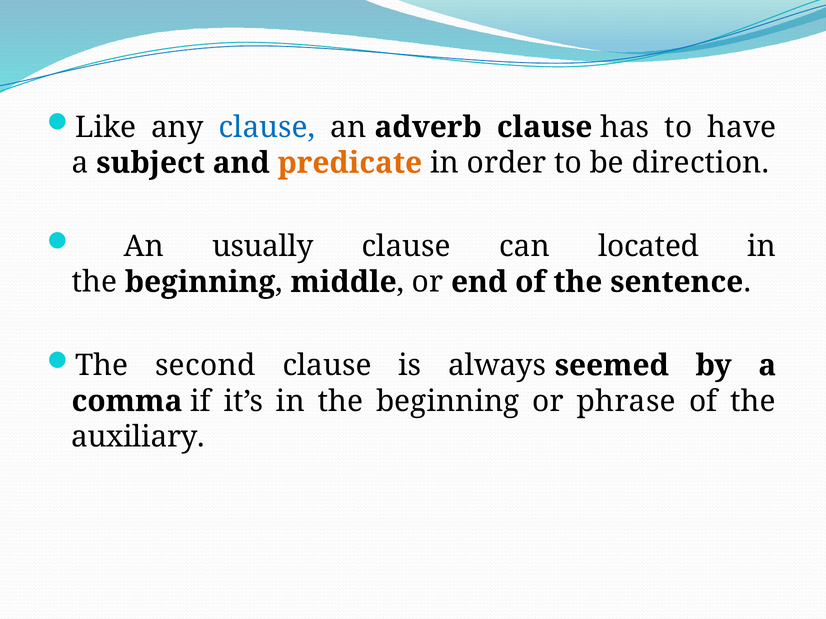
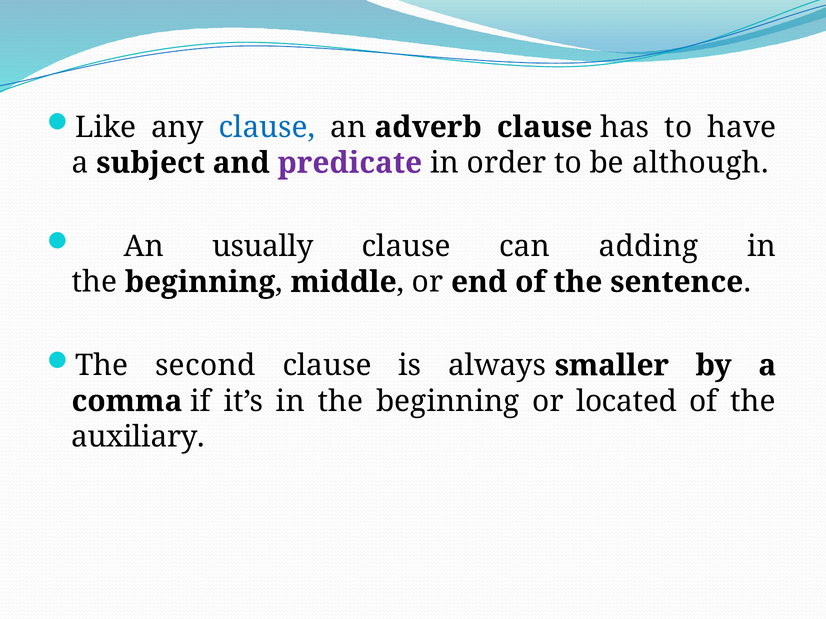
predicate colour: orange -> purple
direction: direction -> although
located: located -> adding
seemed: seemed -> smaller
phrase: phrase -> located
